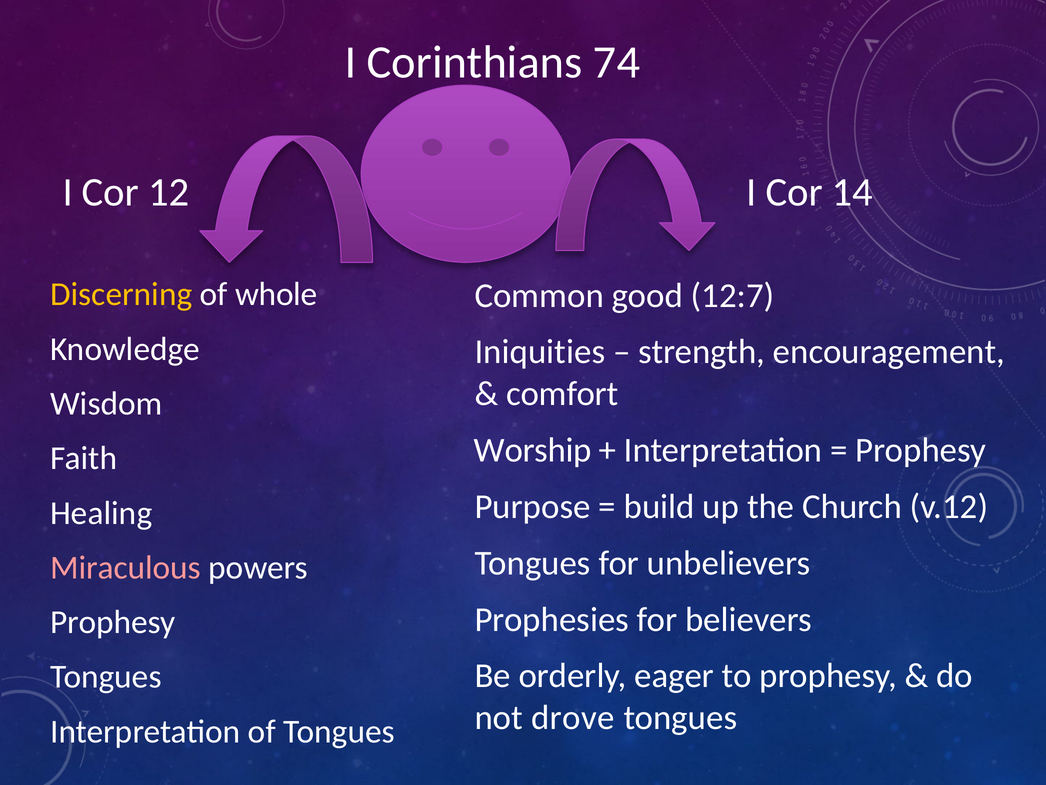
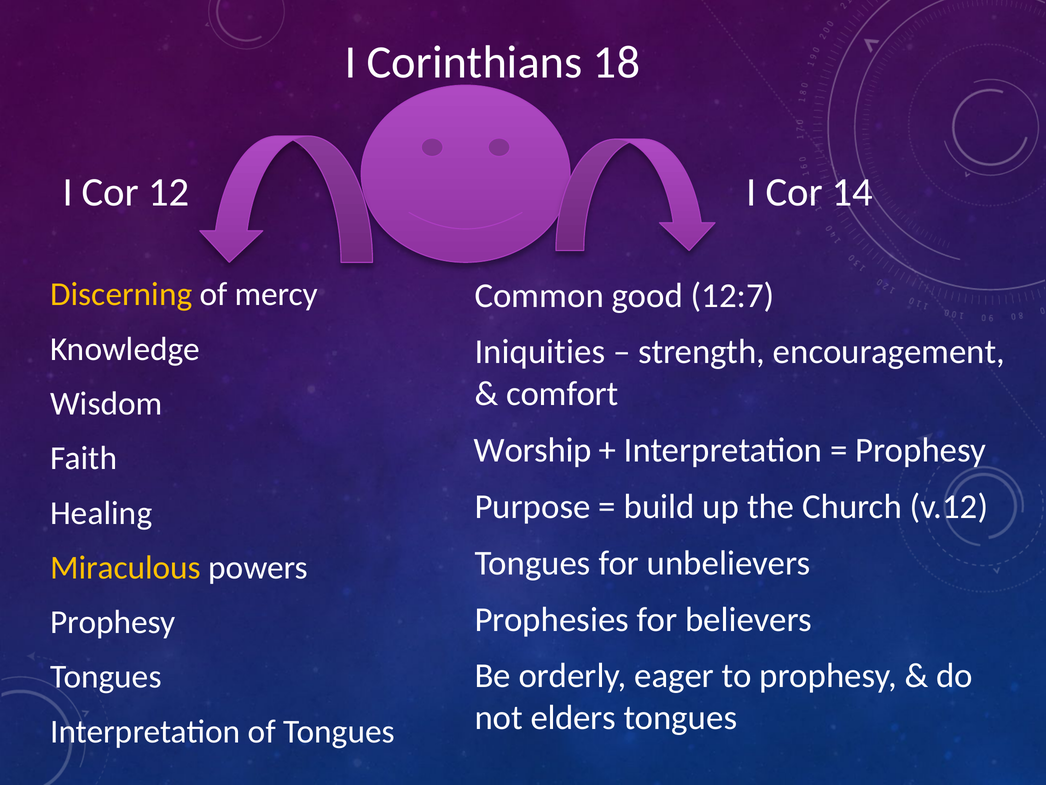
74: 74 -> 18
whole: whole -> mercy
Miraculous colour: pink -> yellow
drove: drove -> elders
